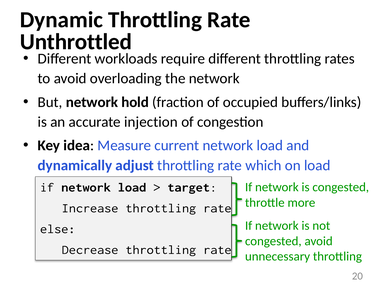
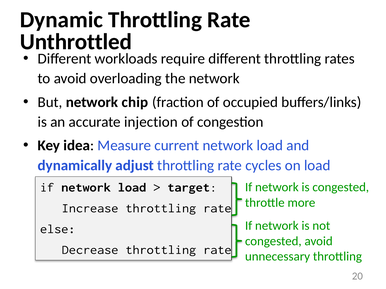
hold: hold -> chip
which: which -> cycles
